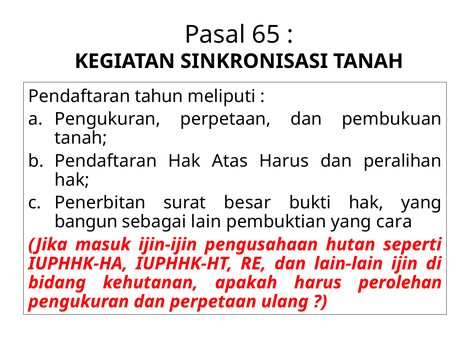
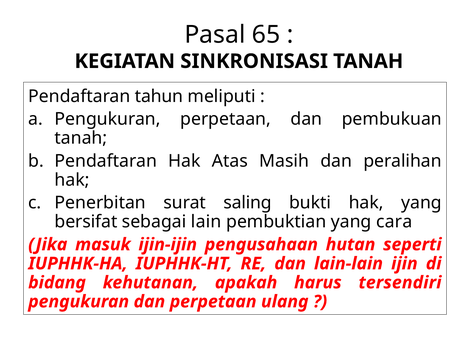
Atas Harus: Harus -> Masih
besar: besar -> saling
bangun: bangun -> bersifat
perolehan: perolehan -> tersendiri
